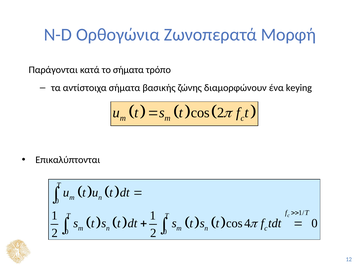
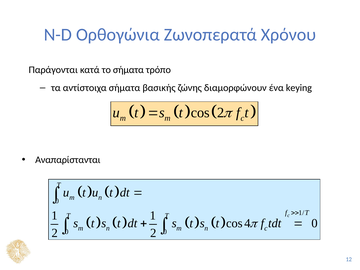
Μορφή: Μορφή -> Χρόνου
Επικαλύπτονται: Επικαλύπτονται -> Αναπαρίστανται
